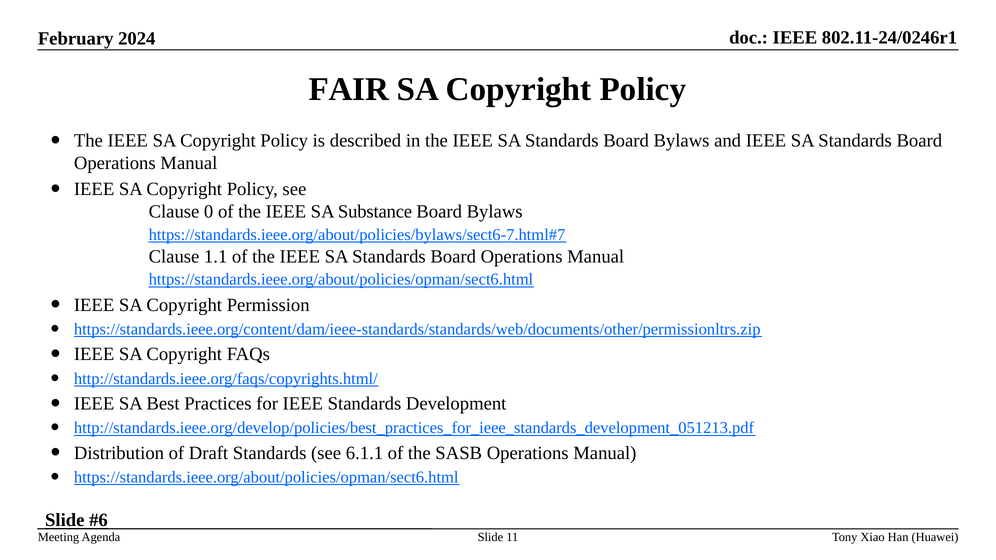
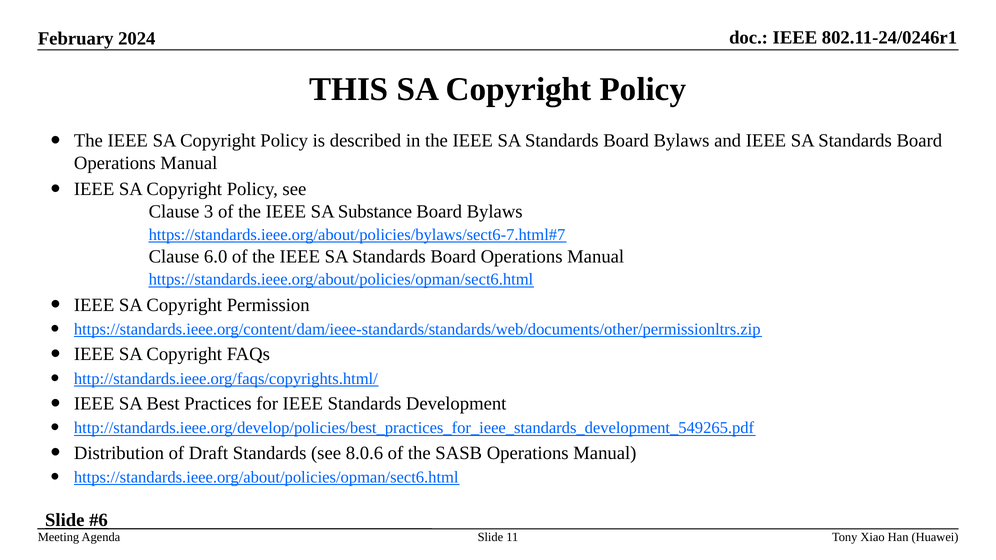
FAIR: FAIR -> THIS
0: 0 -> 3
1.1: 1.1 -> 6.0
http://standards.ieee.org/develop/policies/best_practices_for_ieee_standards_development_051213.pdf: http://standards.ieee.org/develop/policies/best_practices_for_ieee_standards_development_051213.pdf -> http://standards.ieee.org/develop/policies/best_practices_for_ieee_standards_development_549265.pdf
6.1.1: 6.1.1 -> 8.0.6
